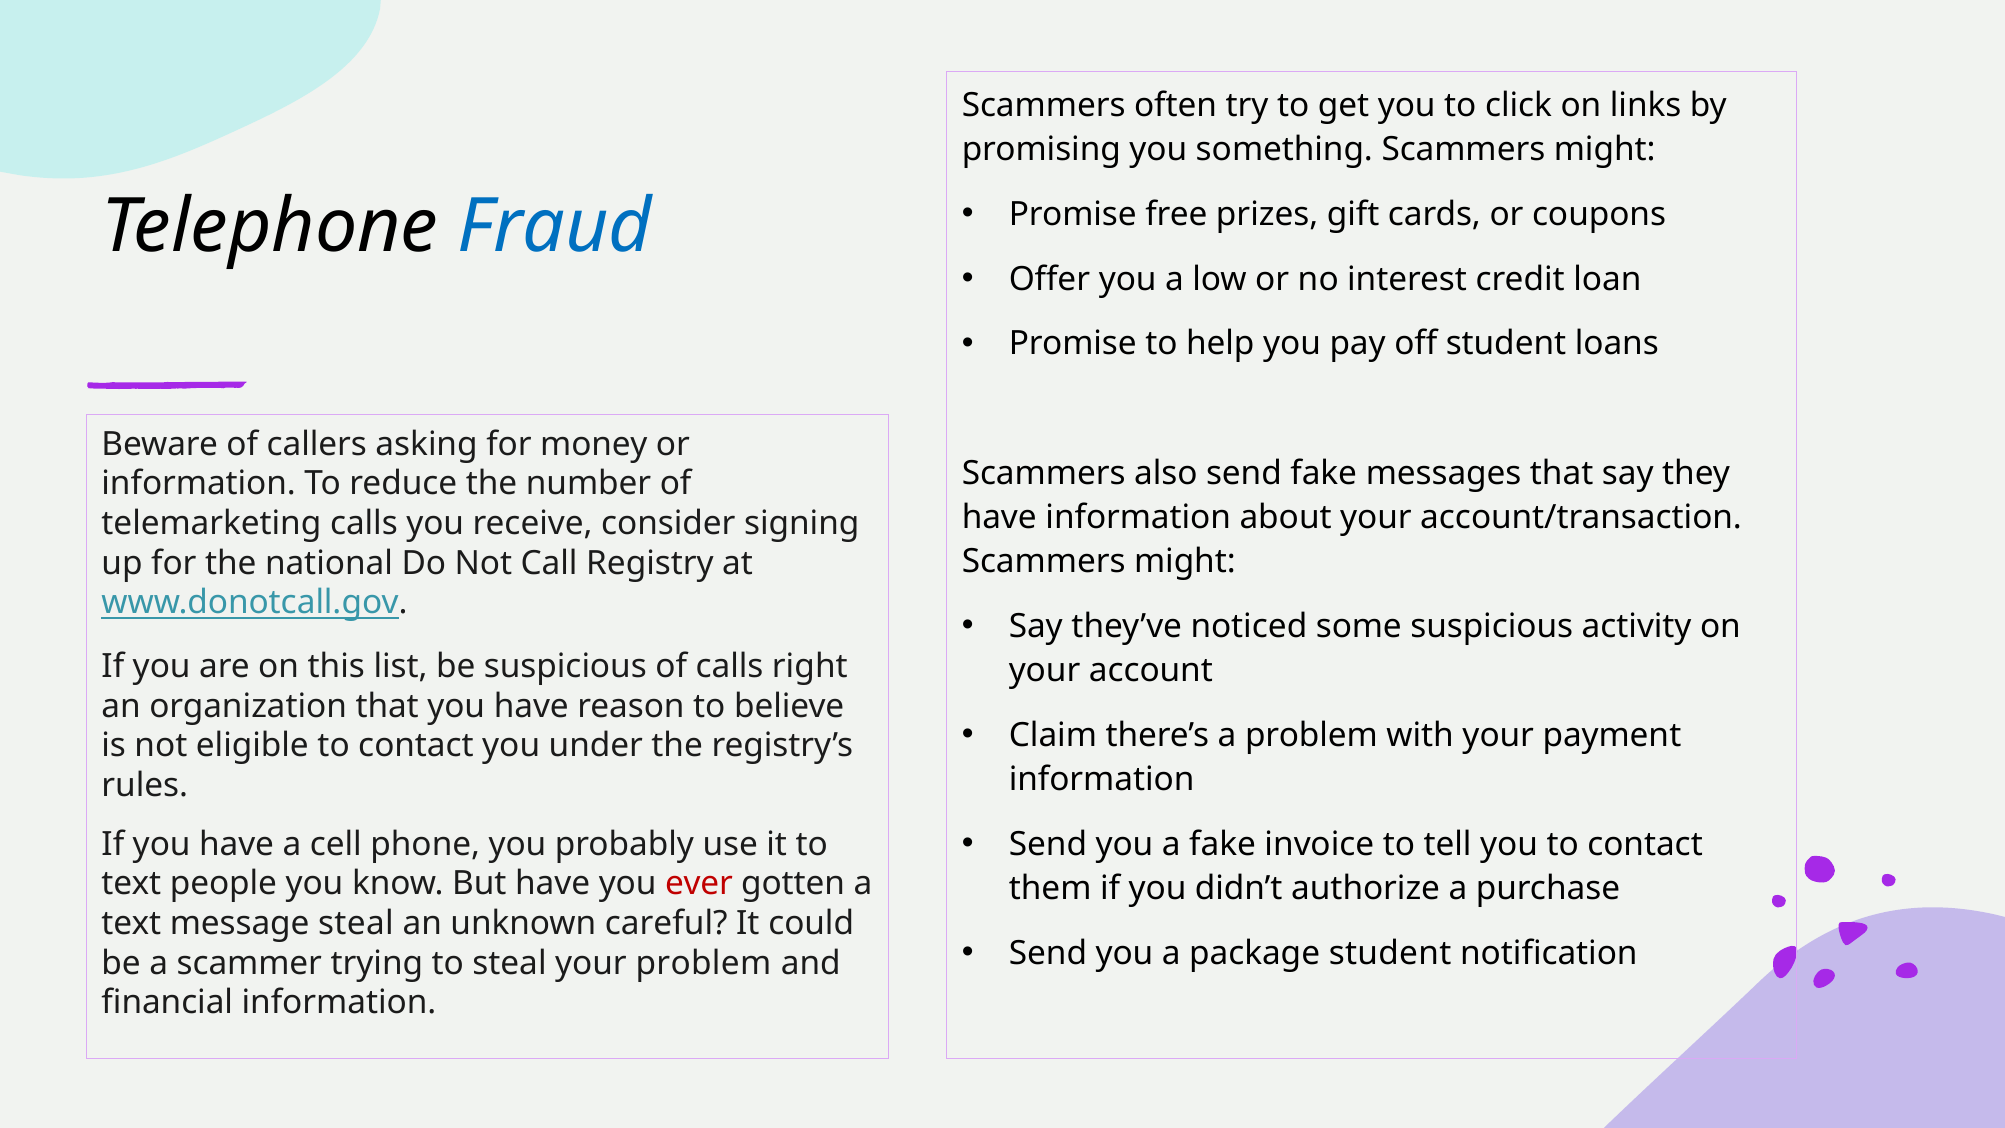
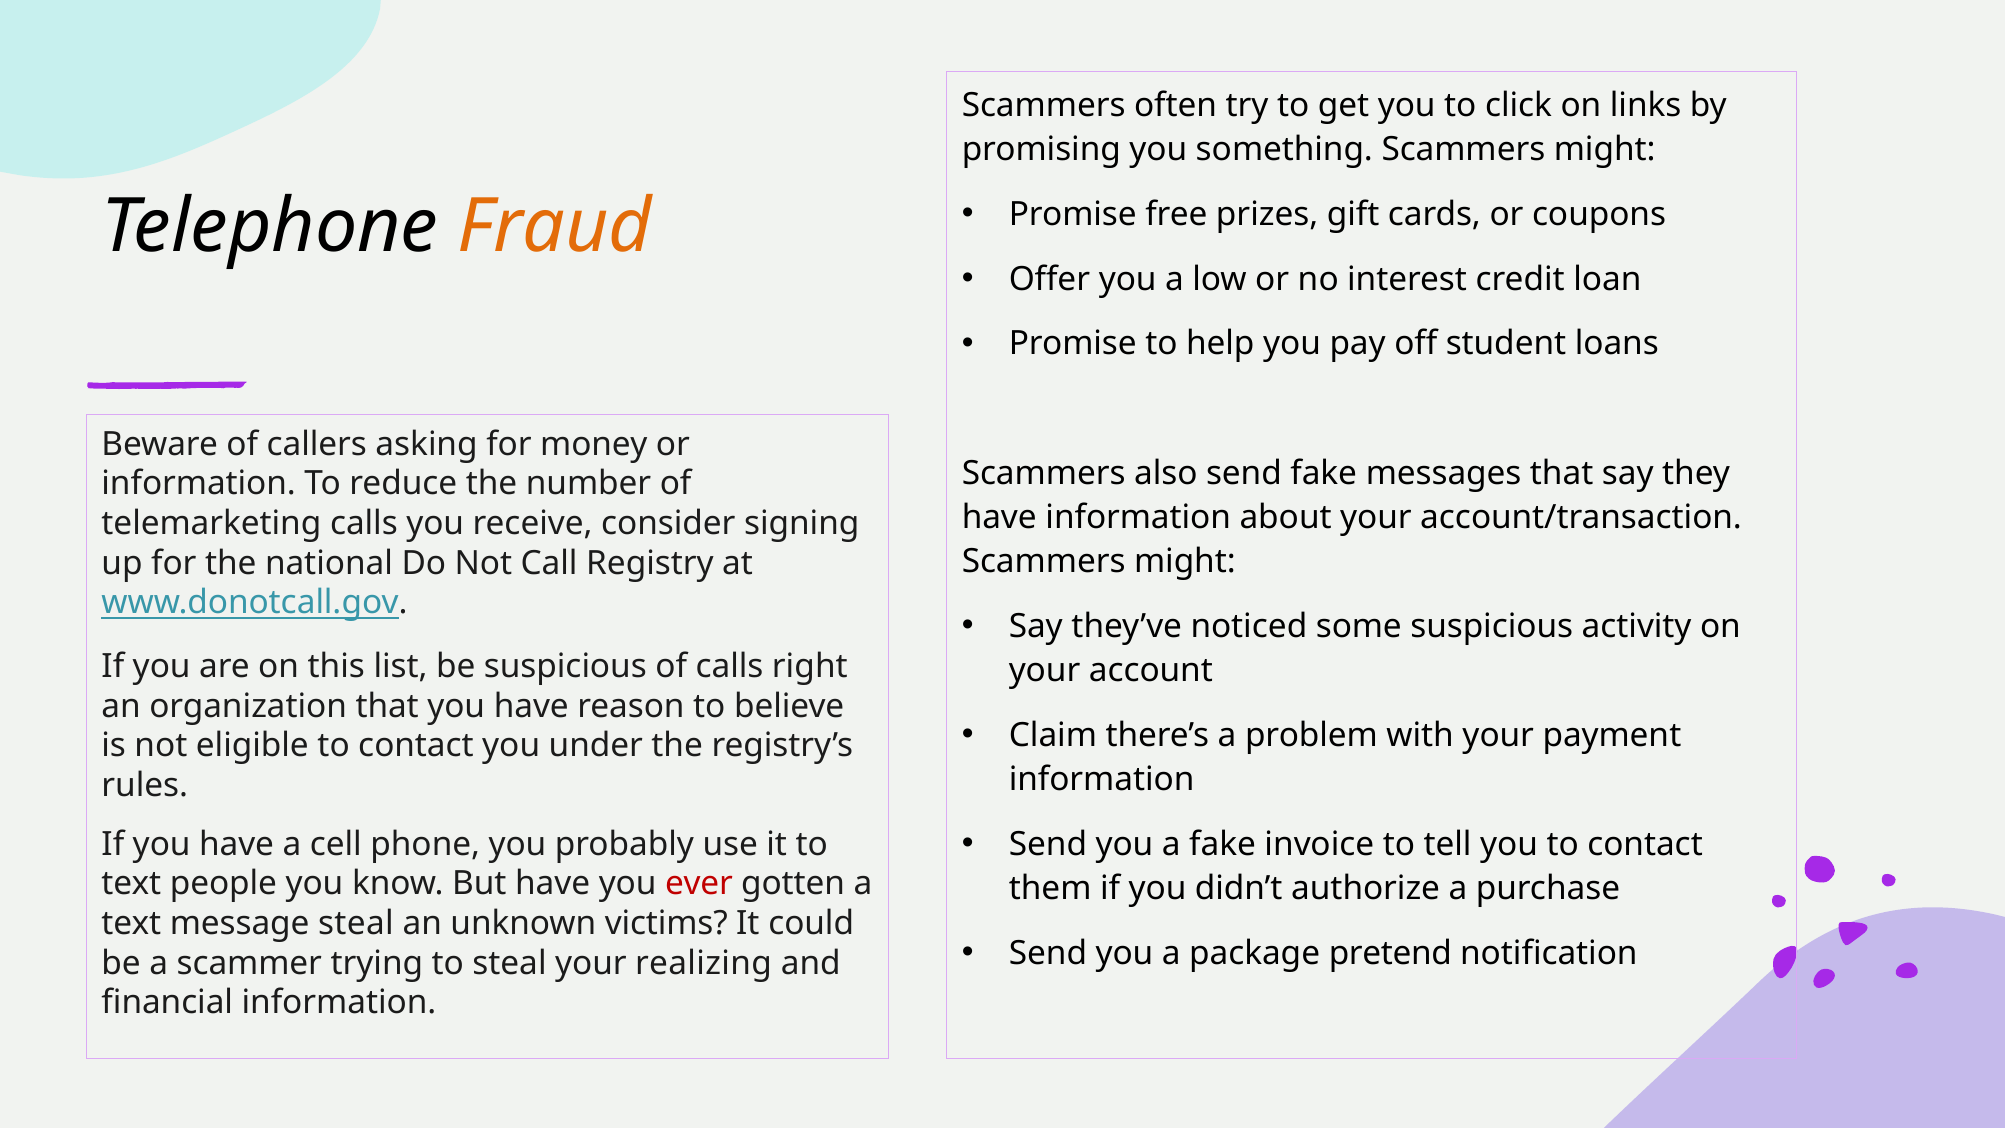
Fraud colour: blue -> orange
careful: careful -> victims
package student: student -> pretend
your problem: problem -> realizing
